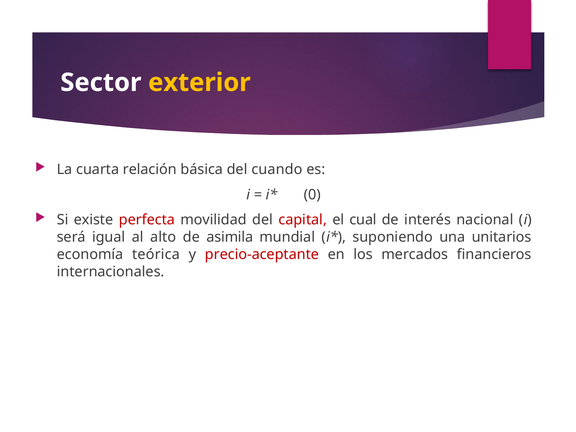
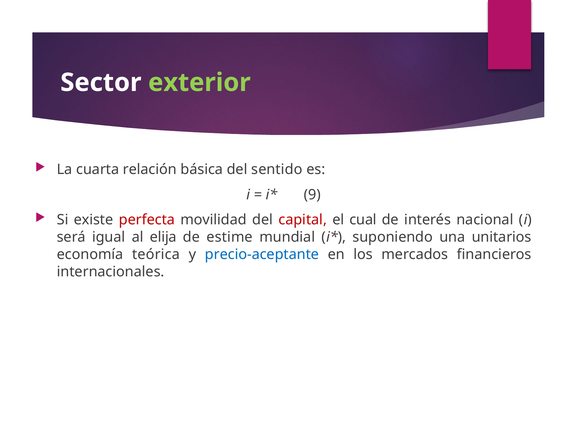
exterior colour: yellow -> light green
cuando: cuando -> sentido
0: 0 -> 9
alto: alto -> elija
asimila: asimila -> estime
precio-aceptante colour: red -> blue
